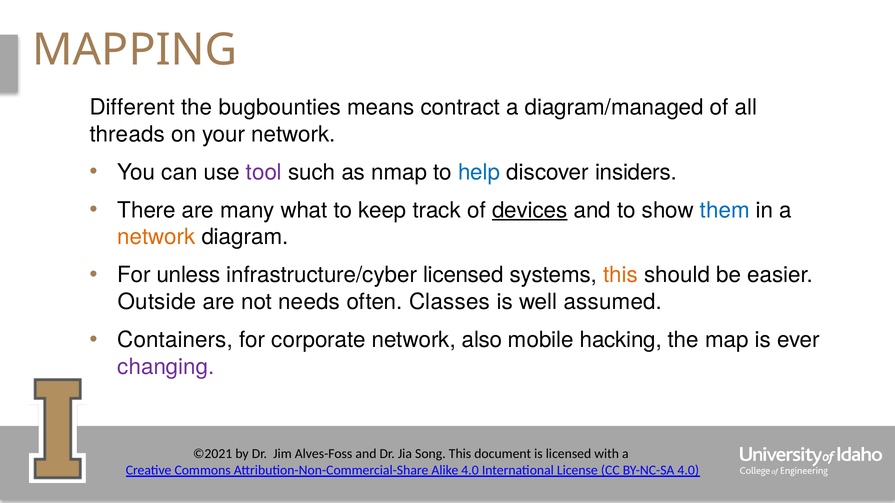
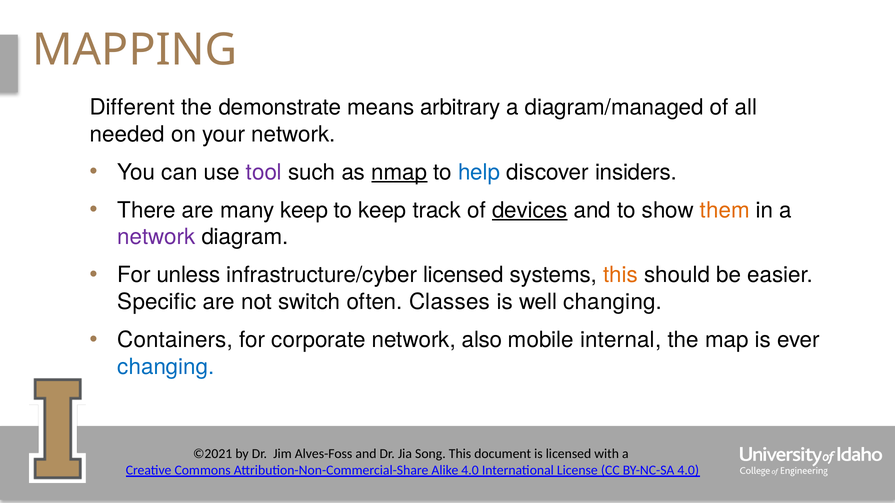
bugbounties: bugbounties -> demonstrate
contract: contract -> arbitrary
threads: threads -> needed
nmap underline: none -> present
many what: what -> keep
them colour: blue -> orange
network at (156, 237) colour: orange -> purple
Outside: Outside -> Specific
needs: needs -> switch
well assumed: assumed -> changing
hacking: hacking -> internal
changing at (166, 367) colour: purple -> blue
